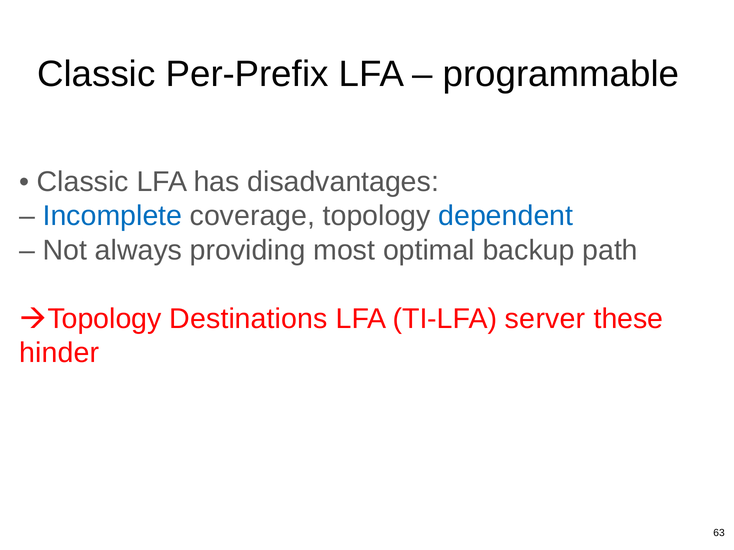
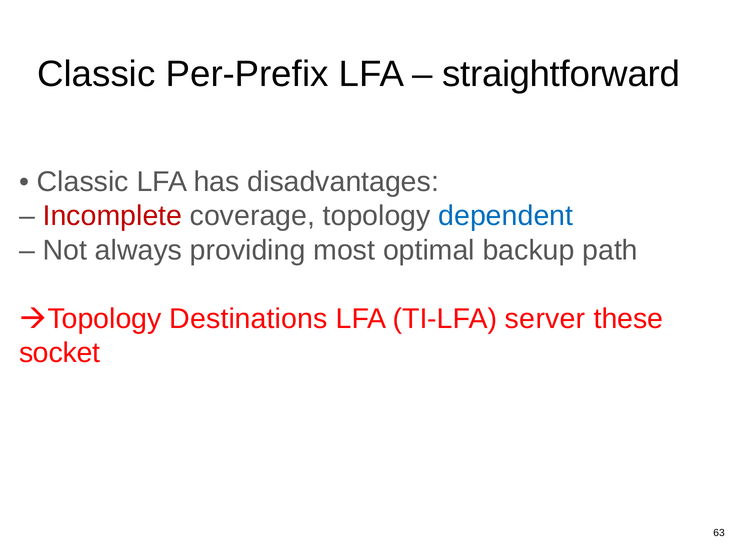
programmable: programmable -> straightforward
Incomplete colour: blue -> red
hinder: hinder -> socket
